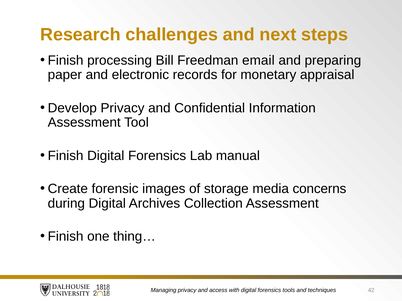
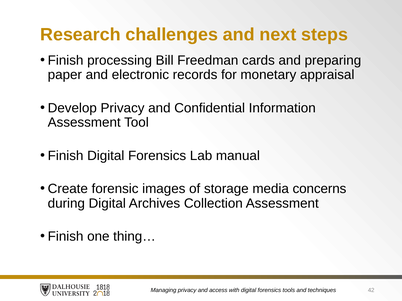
email: email -> cards
